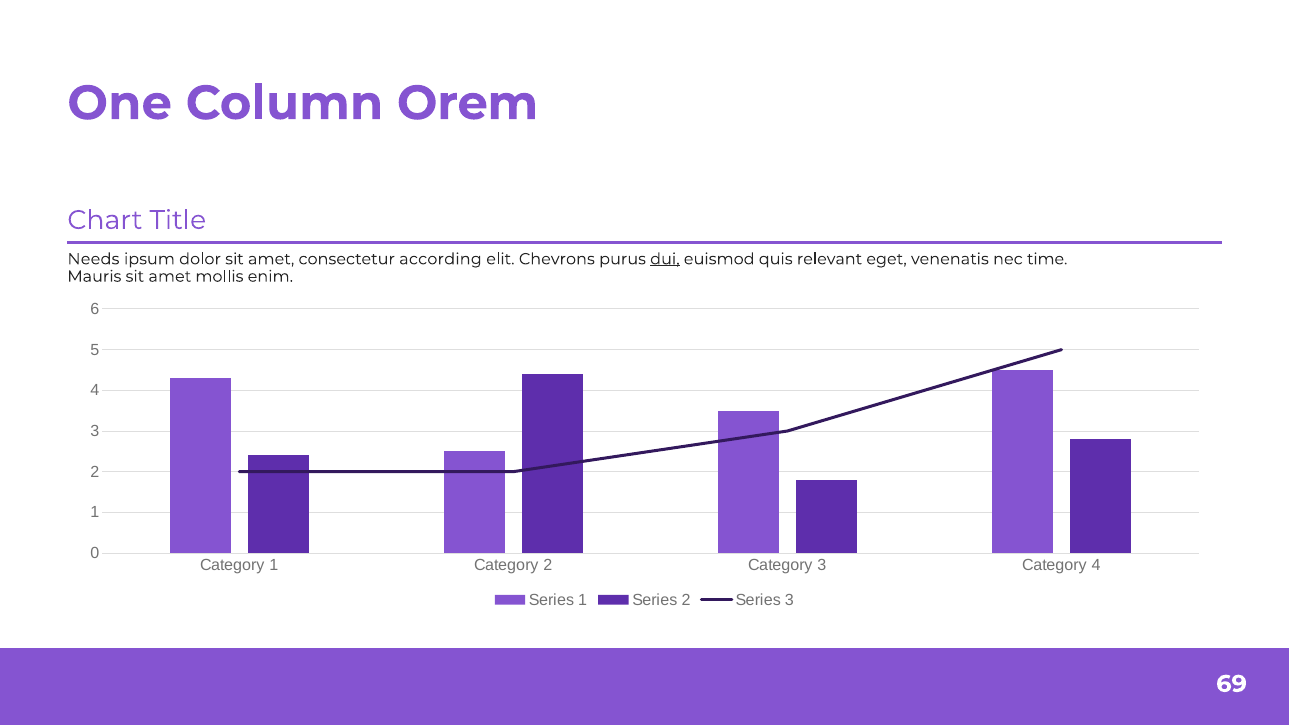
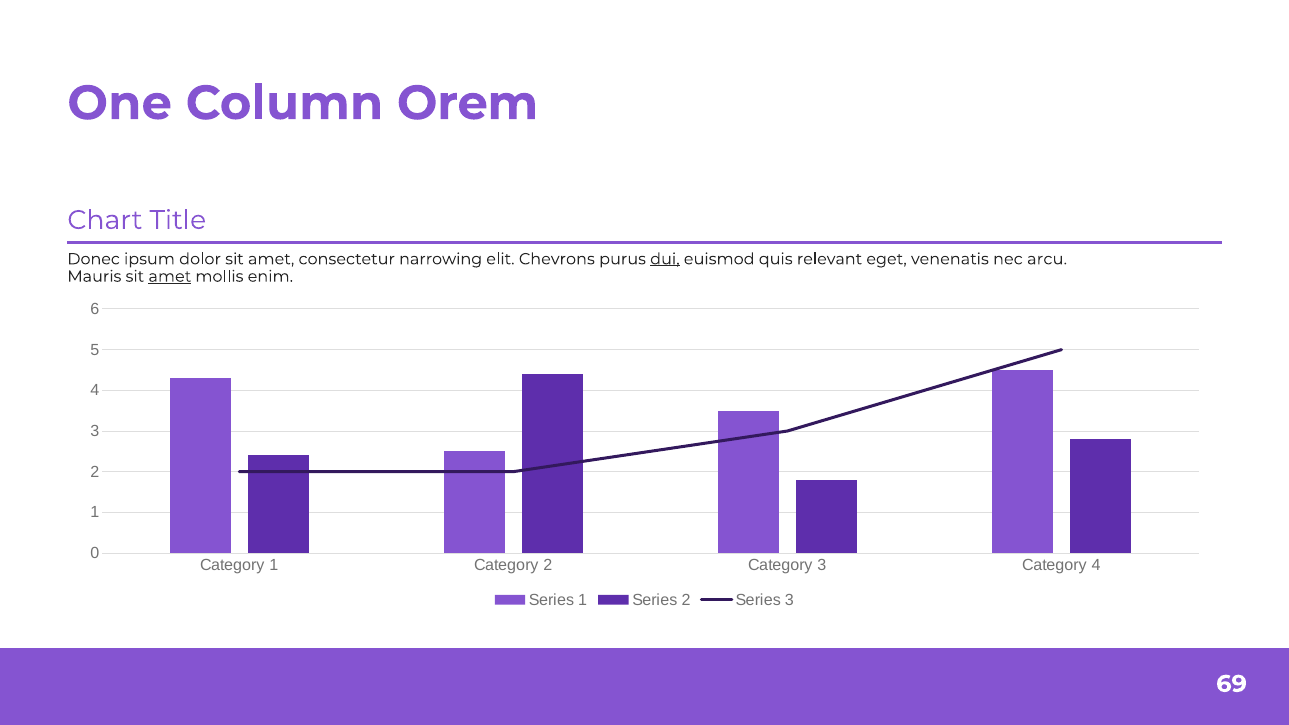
Needs: Needs -> Donec
according: according -> narrowing
time: time -> arcu
amet at (170, 276) underline: none -> present
